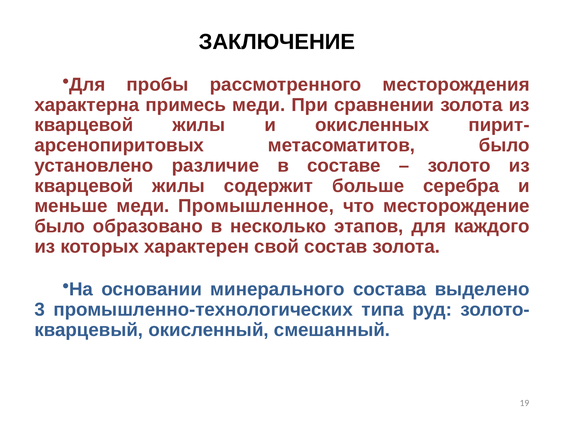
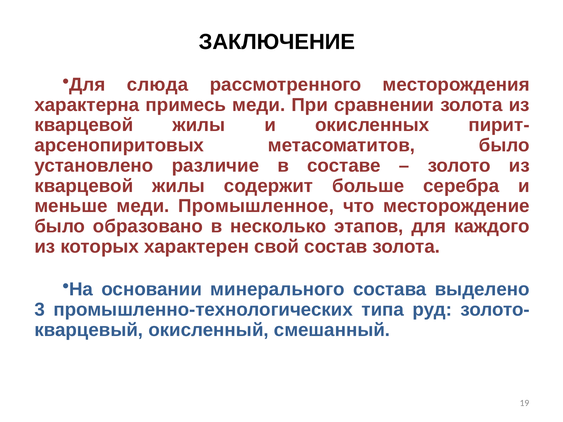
пробы: пробы -> слюда
